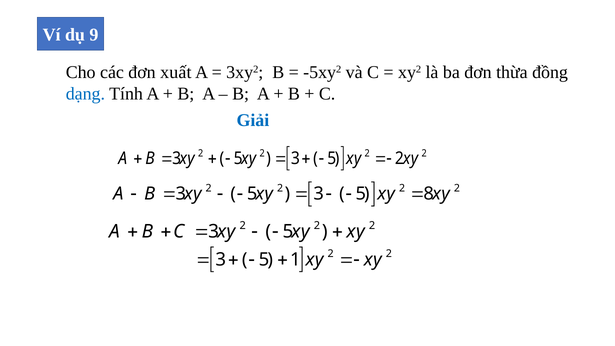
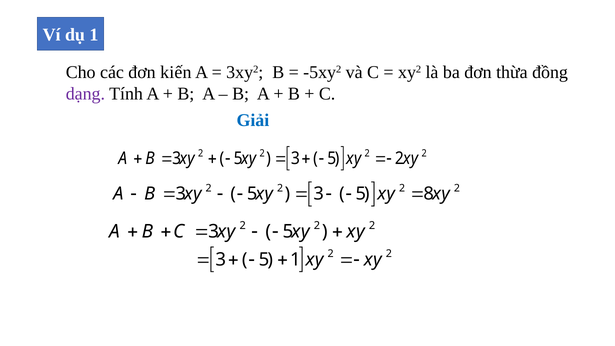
dụ 9: 9 -> 1
xuất: xuất -> kiến
dạng colour: blue -> purple
